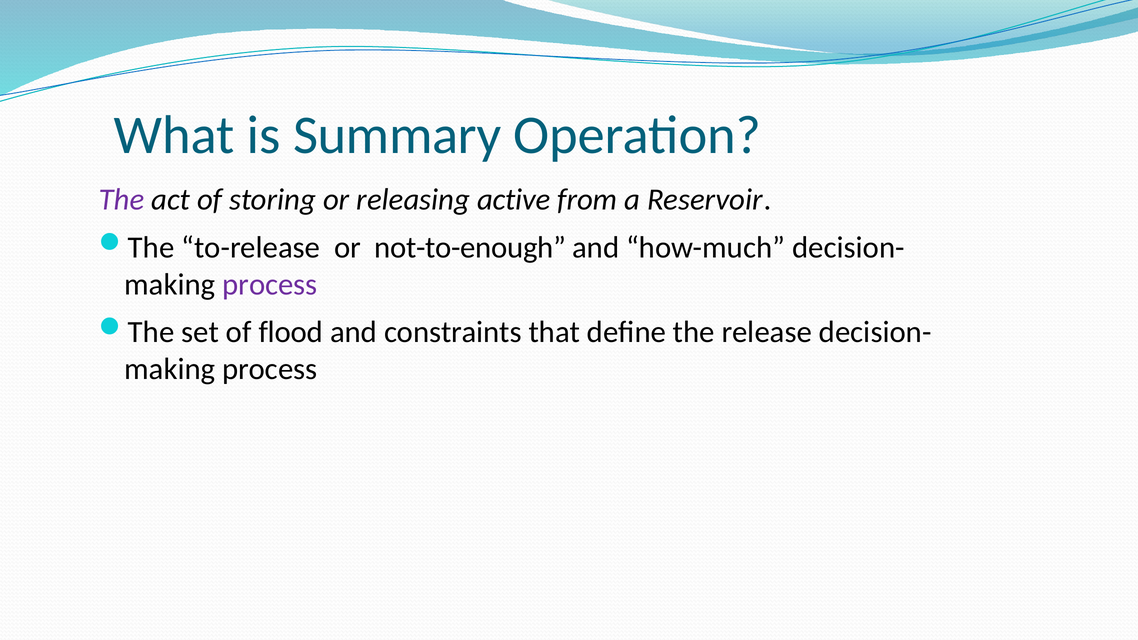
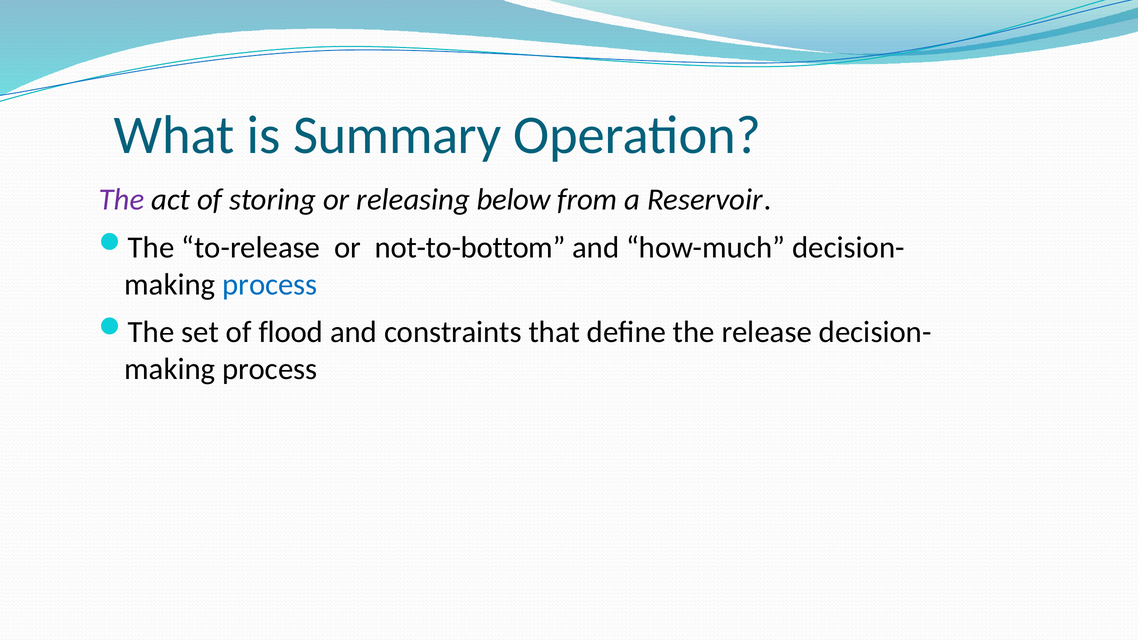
active: active -> below
not-to-enough: not-to-enough -> not-to-bottom
process at (270, 284) colour: purple -> blue
